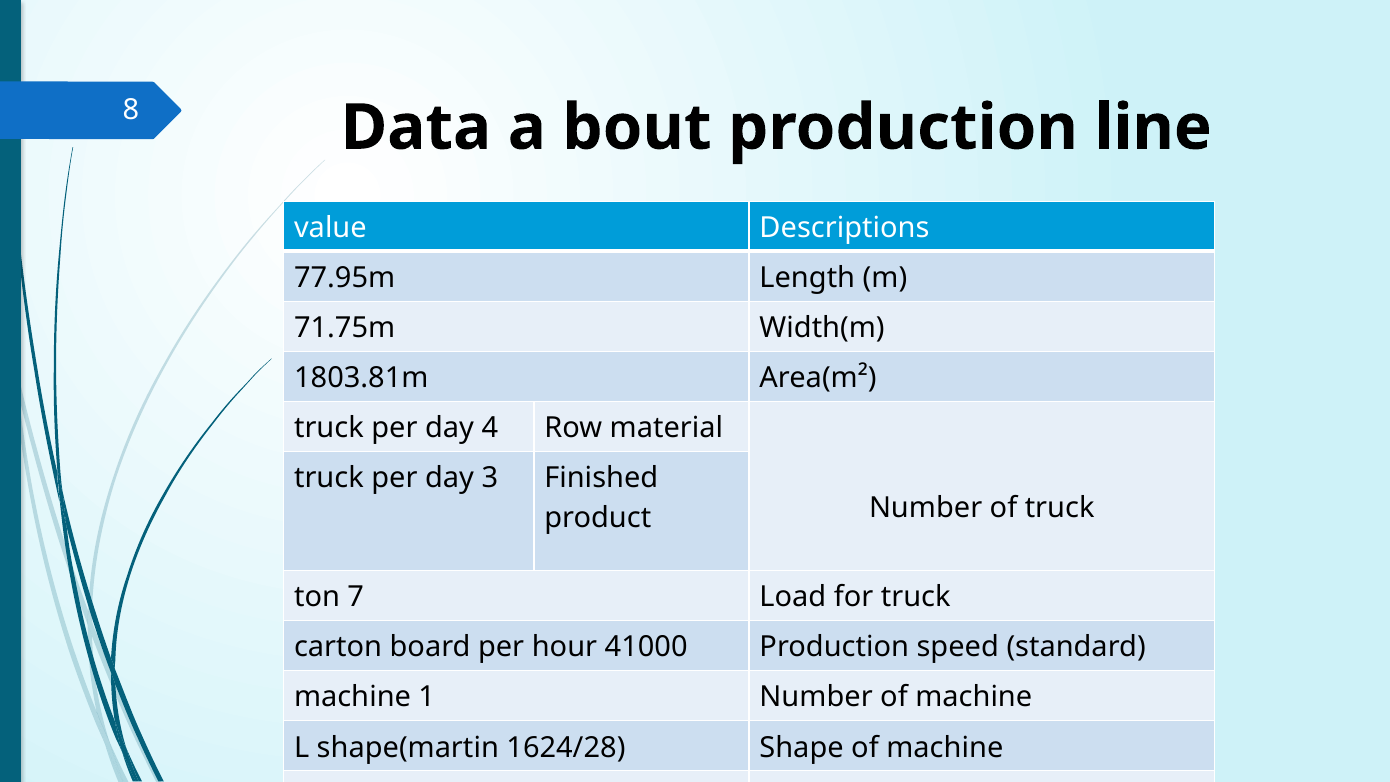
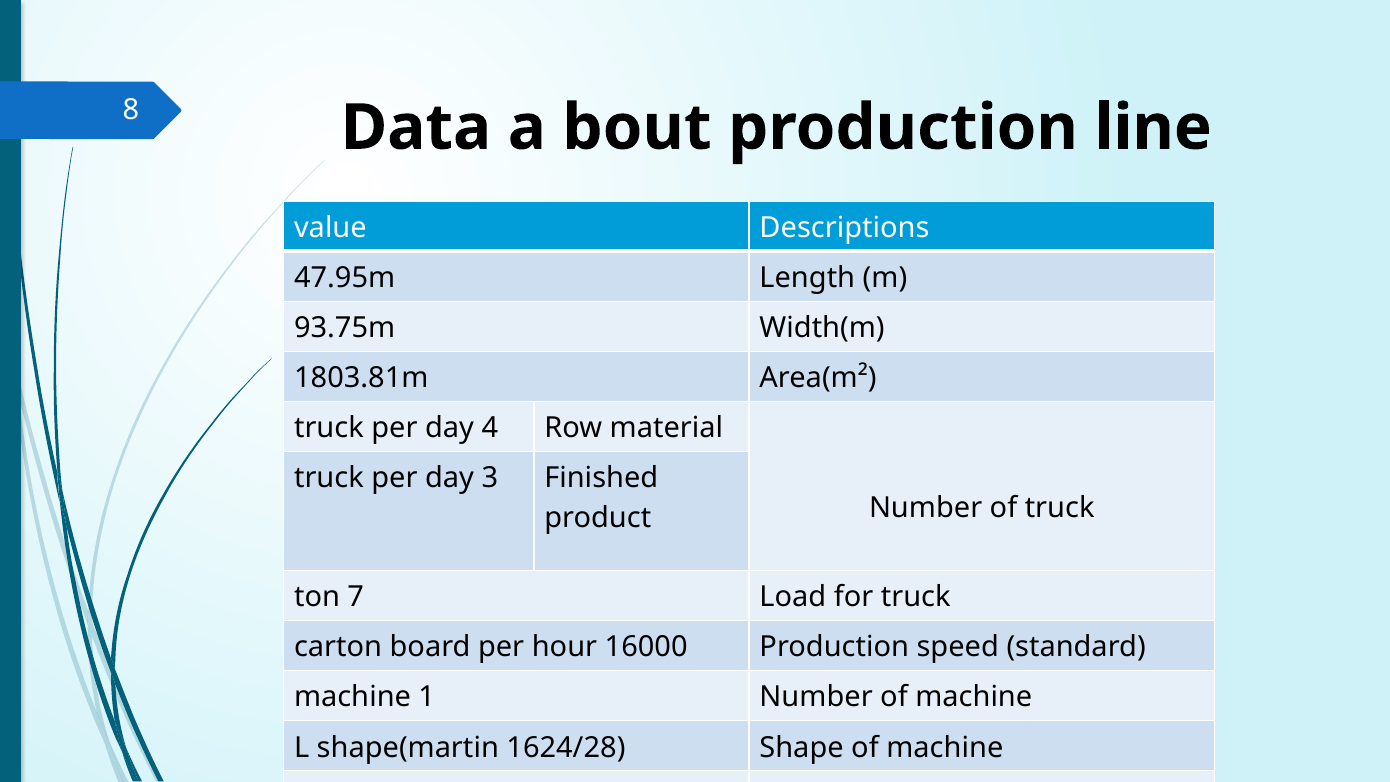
77.95m: 77.95m -> 47.95m
71.75m: 71.75m -> 93.75m
41000: 41000 -> 16000
